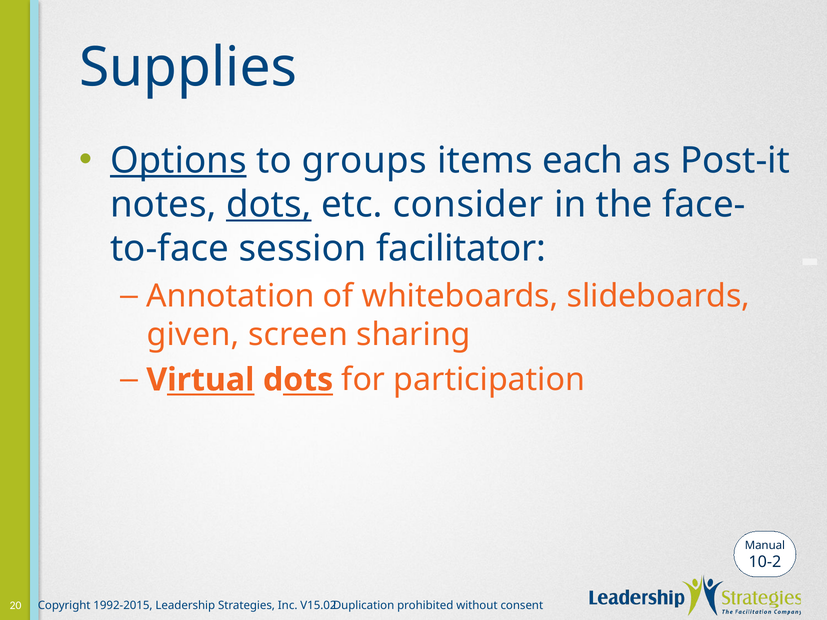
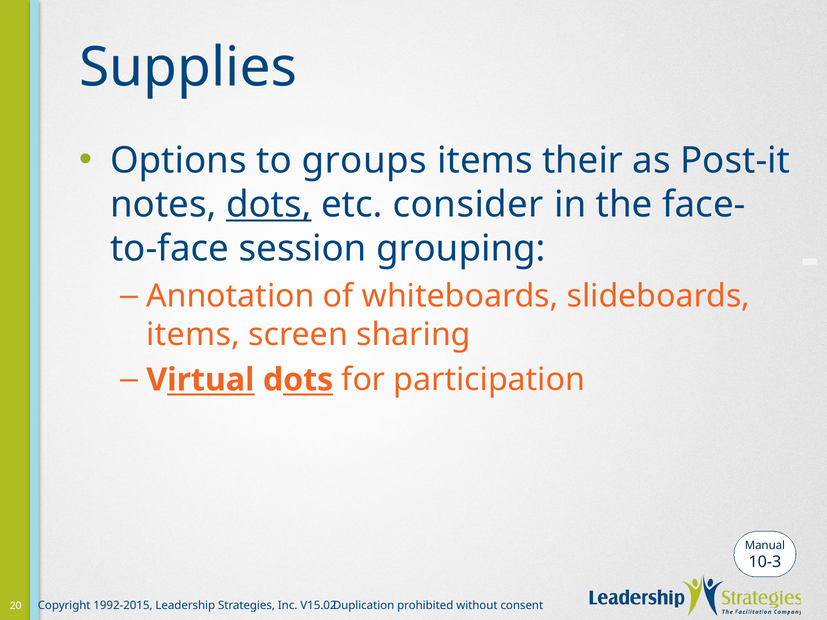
Options underline: present -> none
each: each -> their
facilitator: facilitator -> grouping
given at (193, 335): given -> items
10-2: 10-2 -> 10-3
